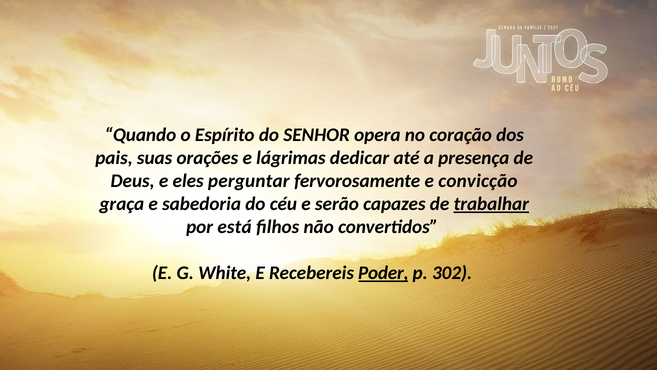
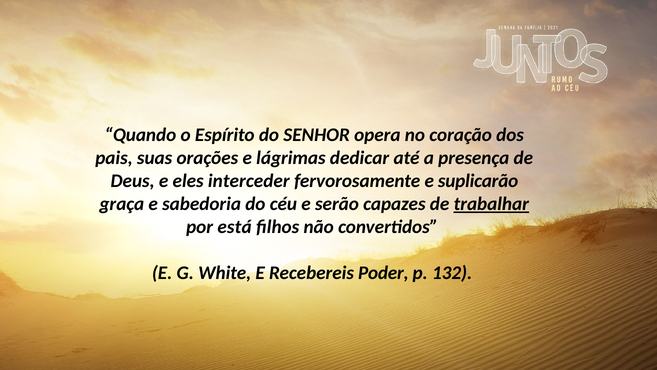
perguntar: perguntar -> interceder
convicção: convicção -> suplicarão
Poder underline: present -> none
302: 302 -> 132
